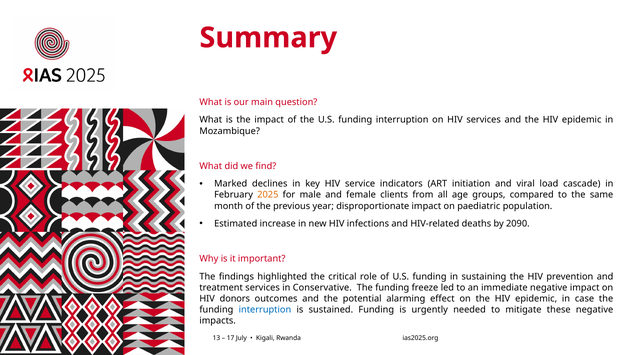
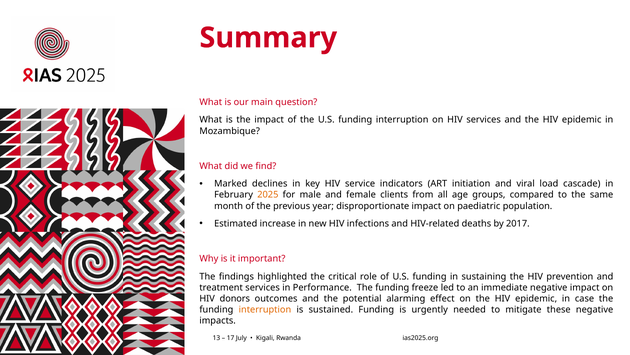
2090: 2090 -> 2017
Conservative: Conservative -> Performance
interruption at (265, 309) colour: blue -> orange
